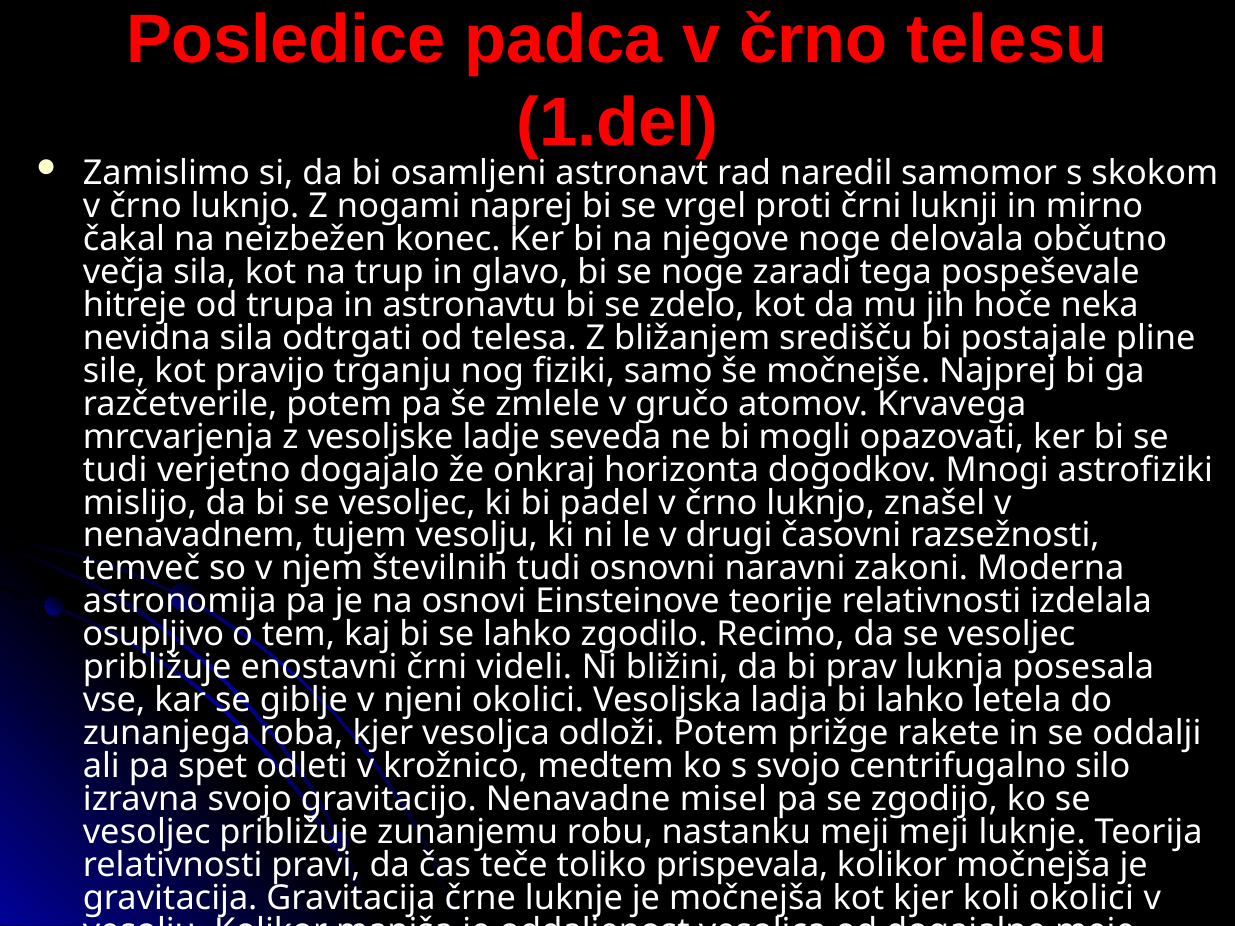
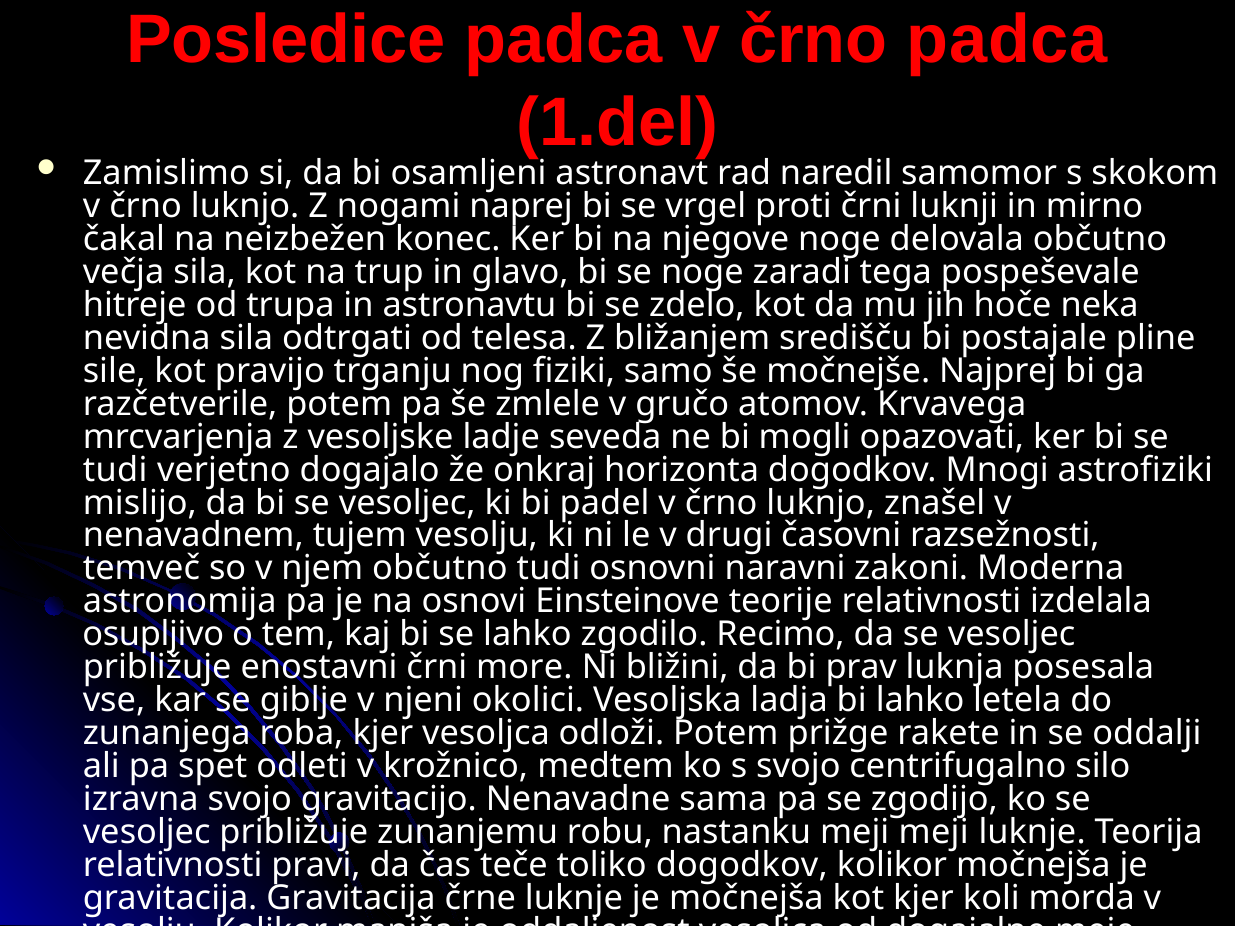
črno telesu: telesu -> padca
njem številnih: številnih -> občutno
črni videli: videli -> more
misel: misel -> sama
toliko prispevala: prispevala -> dogodkov
koli okolici: okolici -> morda
